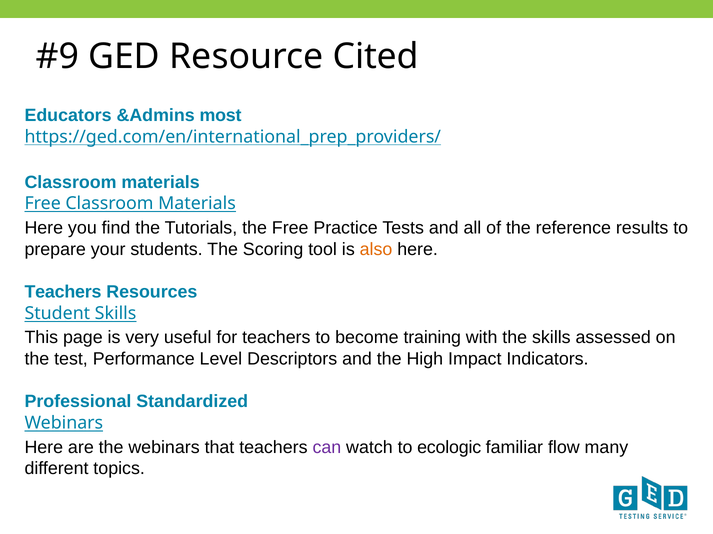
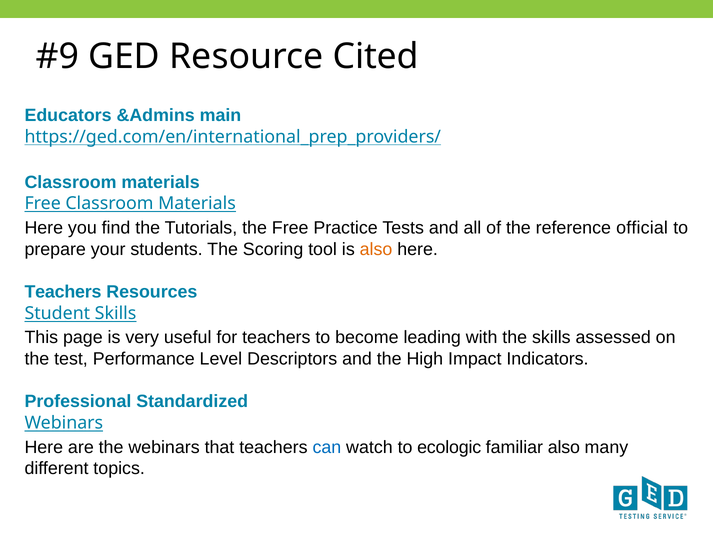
most: most -> main
results: results -> official
training: training -> leading
can colour: purple -> blue
familiar flow: flow -> also
